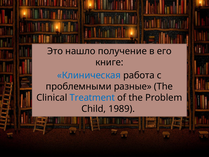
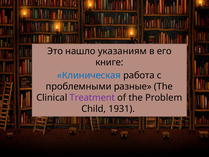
получение: получение -> указаниям
Treatment colour: blue -> purple
1989: 1989 -> 1931
